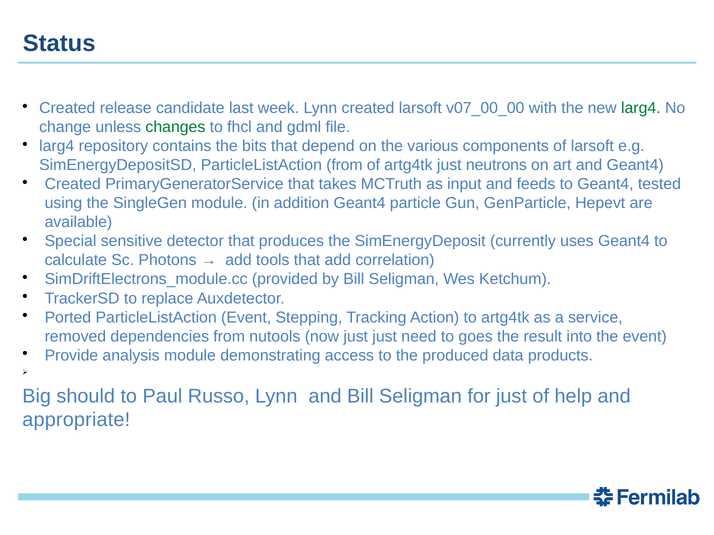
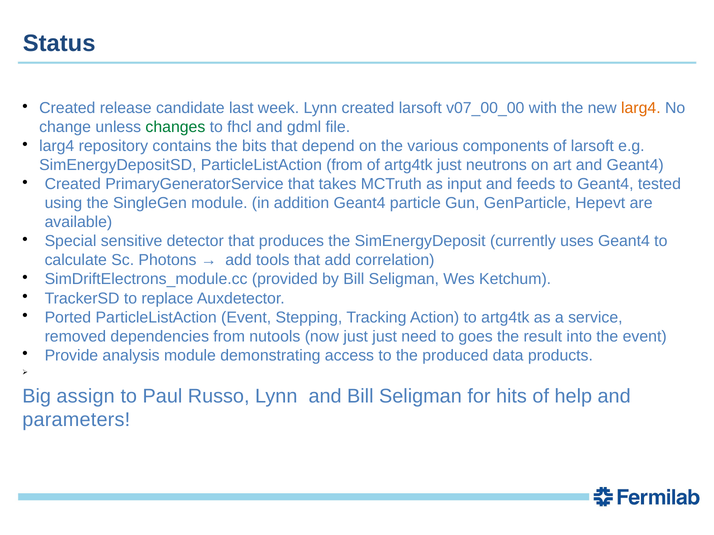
larg4 at (641, 108) colour: green -> orange
should: should -> assign
for just: just -> hits
appropriate: appropriate -> parameters
